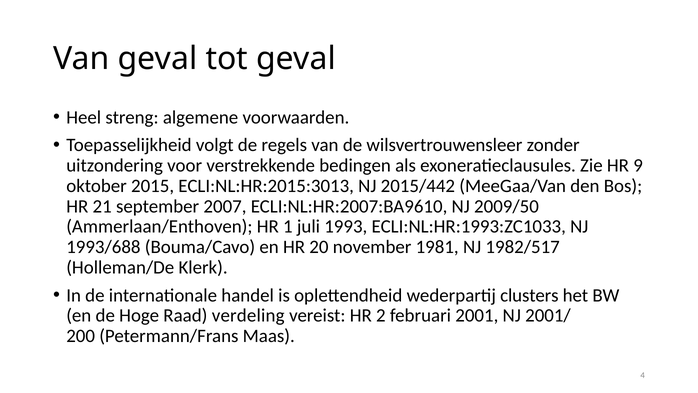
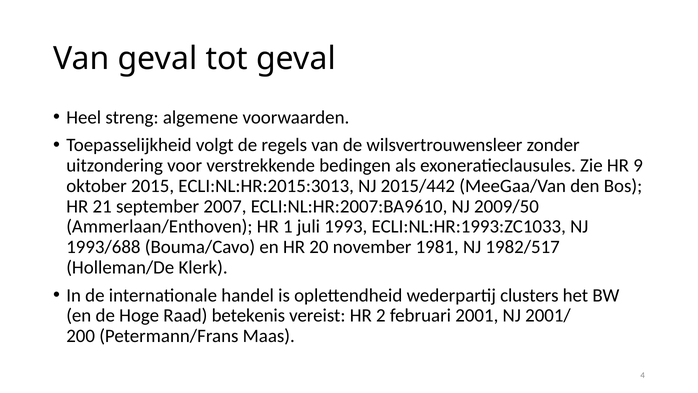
verdeling: verdeling -> betekenis
